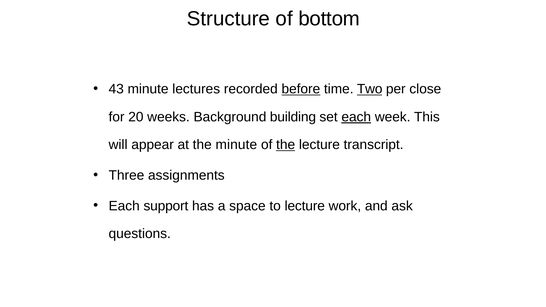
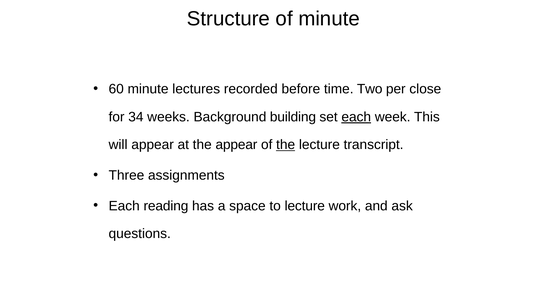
of bottom: bottom -> minute
43: 43 -> 60
before underline: present -> none
Two underline: present -> none
20: 20 -> 34
the minute: minute -> appear
support: support -> reading
